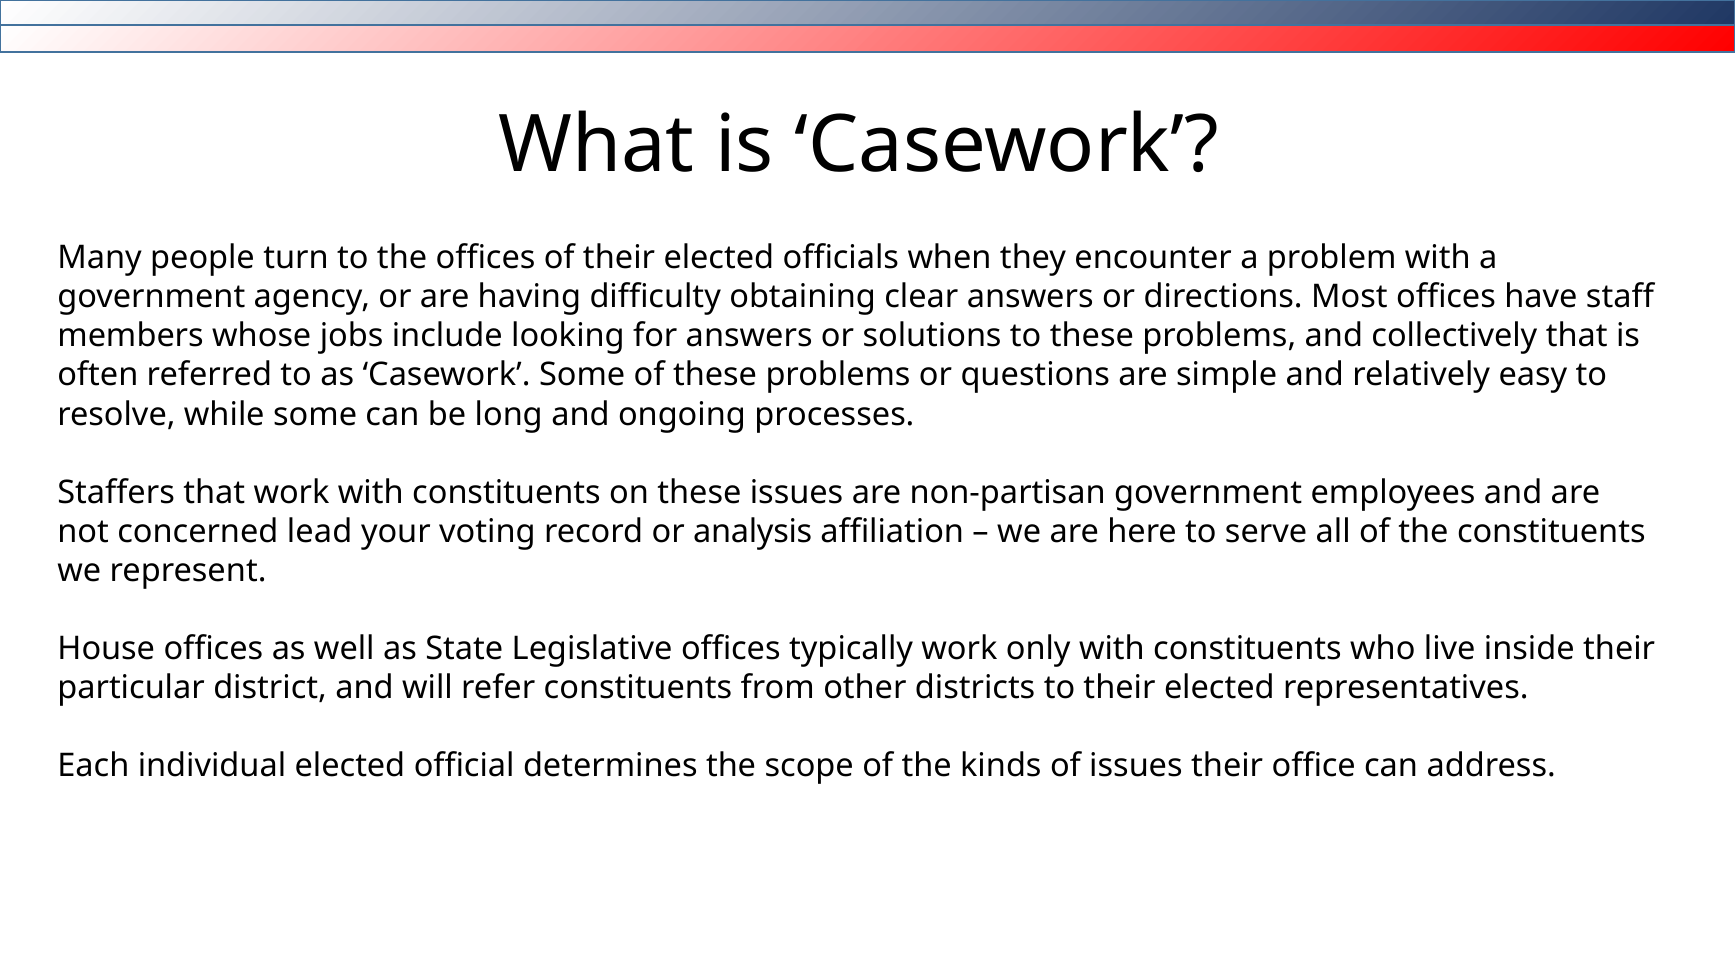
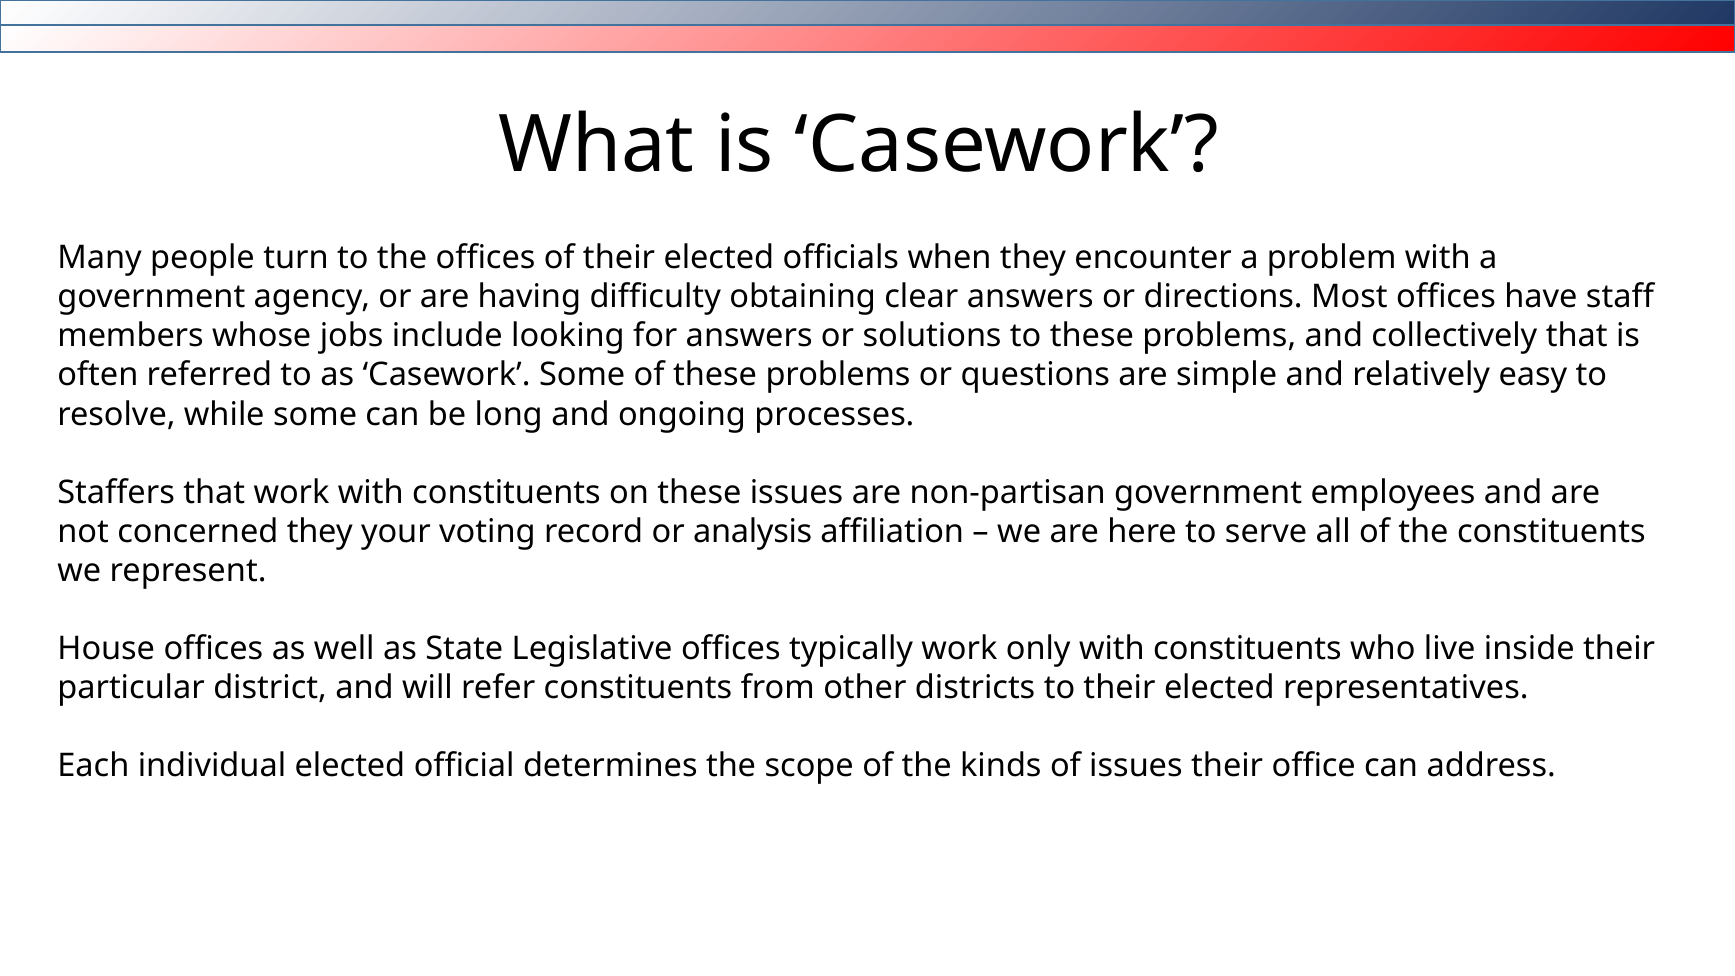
concerned lead: lead -> they
